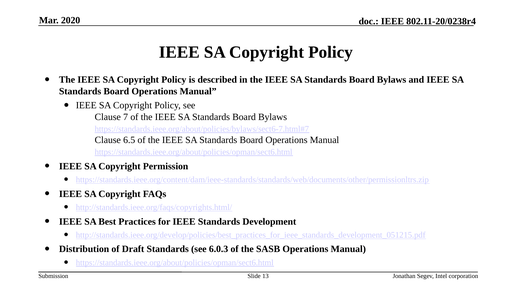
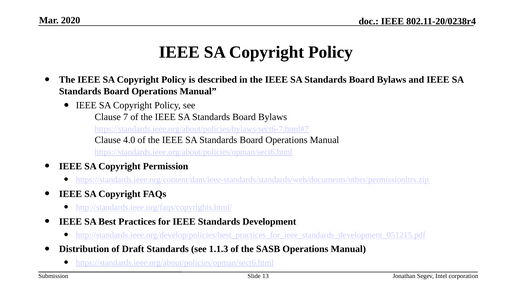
6.5: 6.5 -> 4.0
6.0.3: 6.0.3 -> 1.1.3
